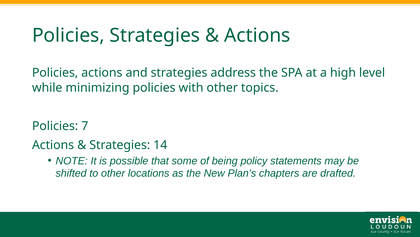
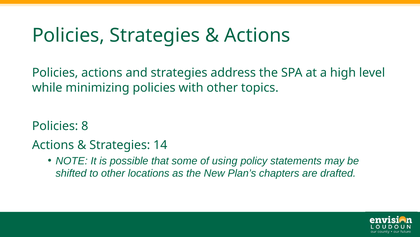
7: 7 -> 8
being: being -> using
